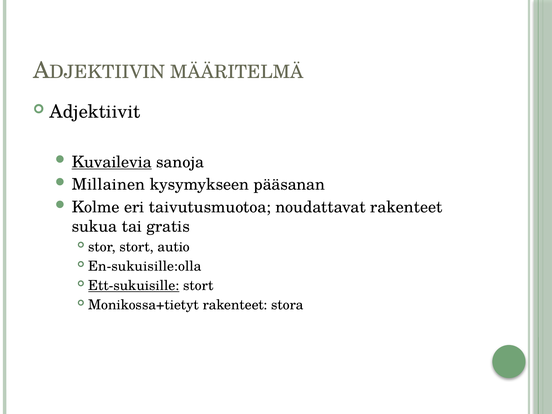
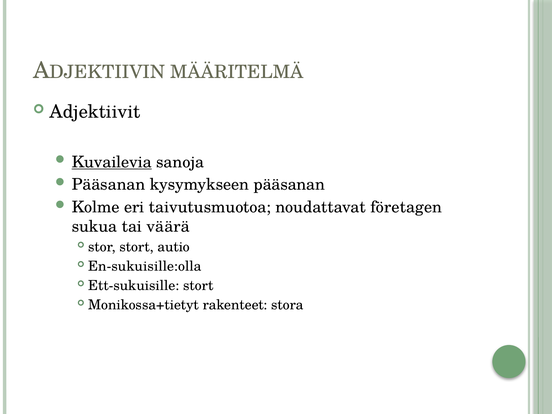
Millainen at (108, 185): Millainen -> Pääsanan
noudattavat rakenteet: rakenteet -> företagen
gratis: gratis -> väärä
Ett-sukuisille underline: present -> none
